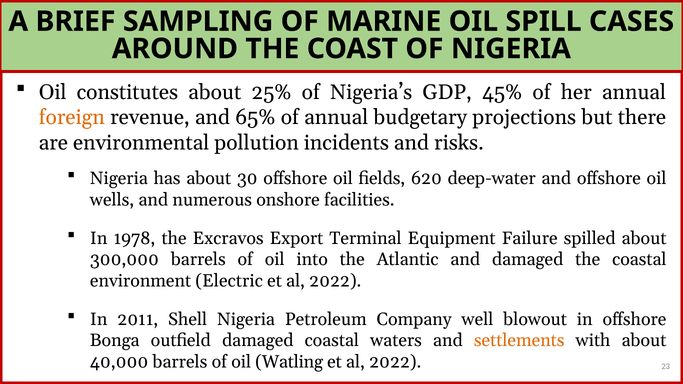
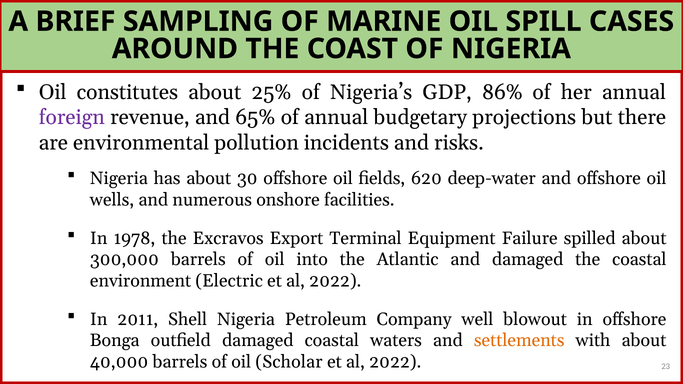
45%: 45% -> 86%
foreign colour: orange -> purple
Watling: Watling -> Scholar
